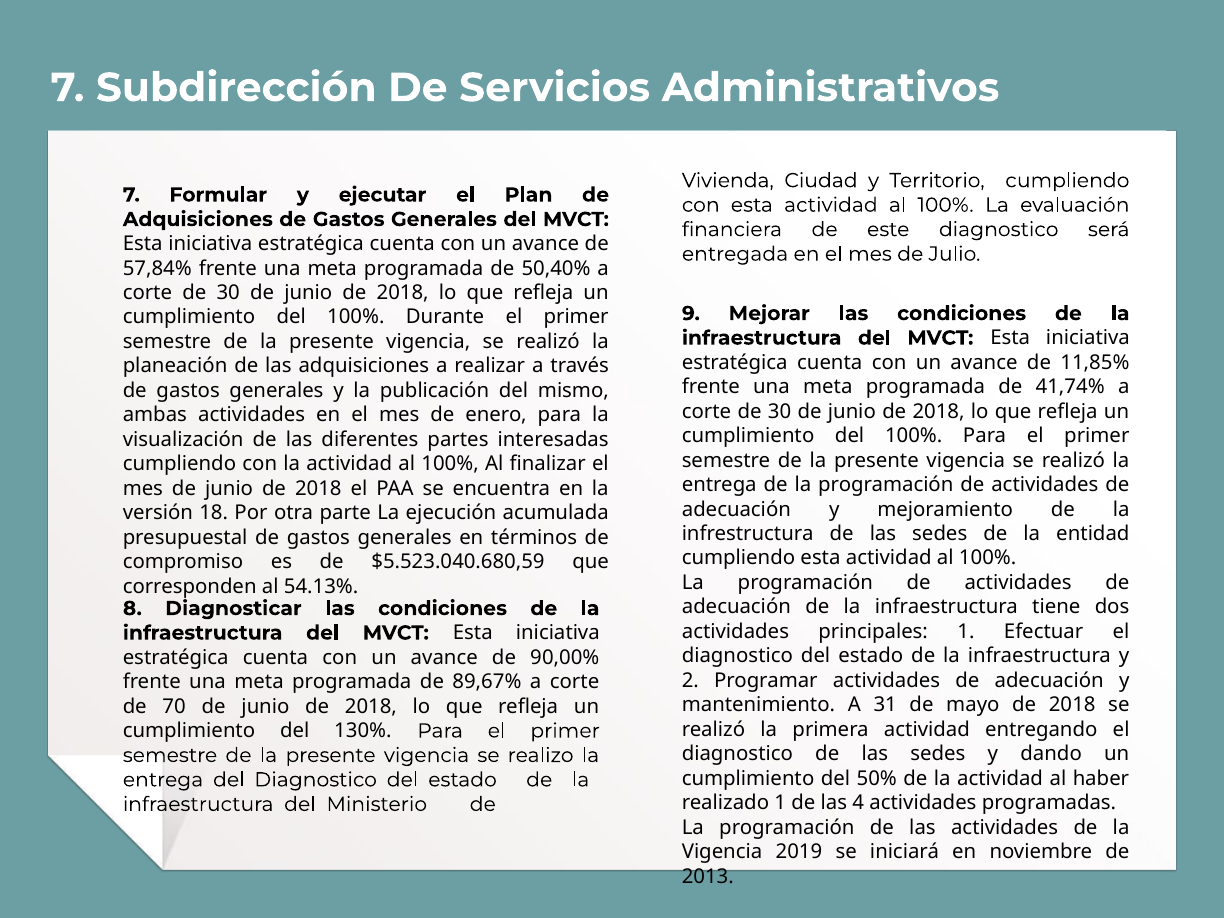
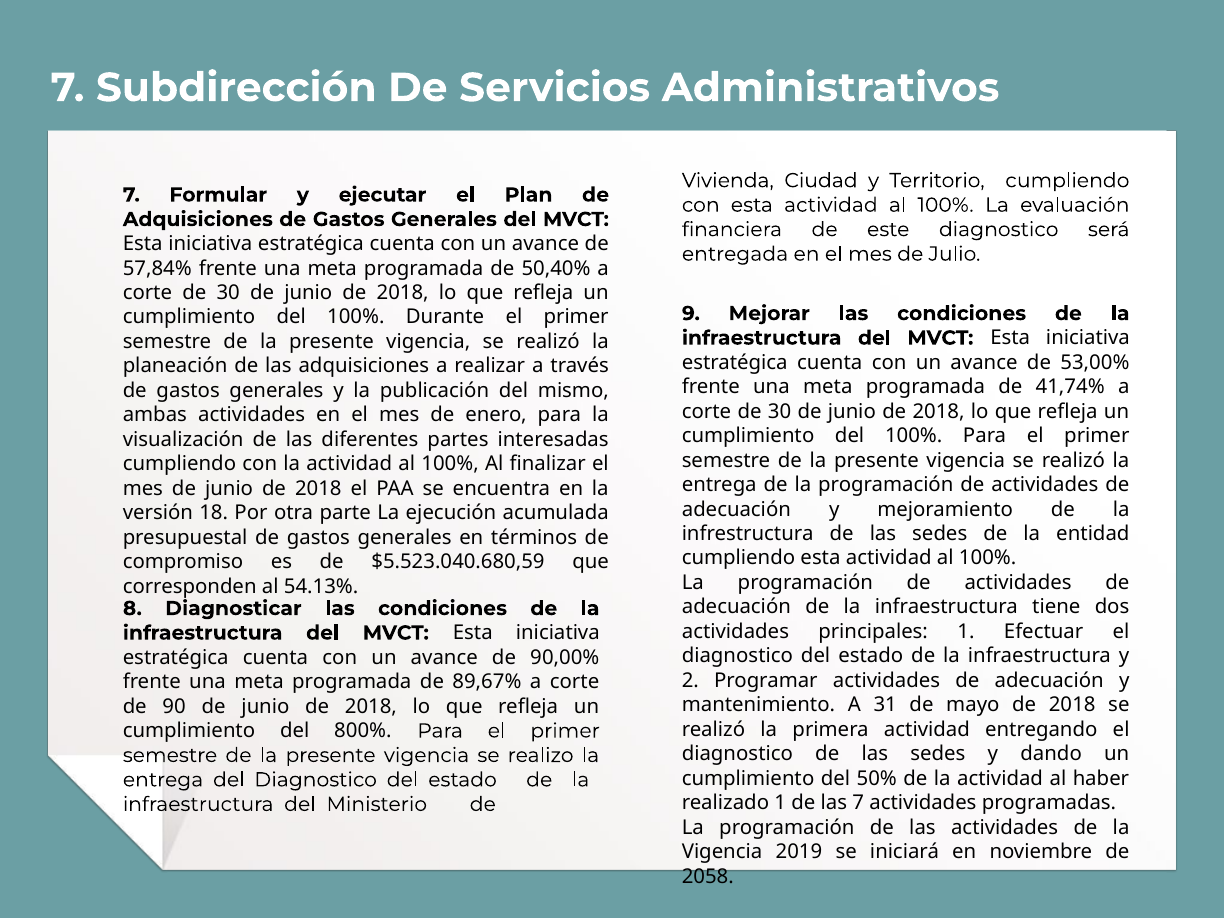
11,85%: 11,85% -> 53,00%
70: 70 -> 90
130%: 130% -> 800%
las 4: 4 -> 7
2013: 2013 -> 2058
